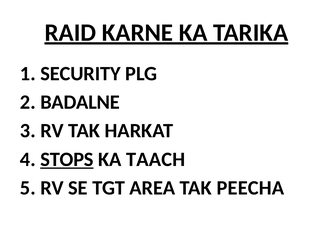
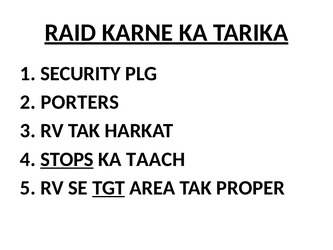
BADALNE: BADALNE -> PORTERS
TGT underline: none -> present
PEECHA: PEECHA -> PROPER
